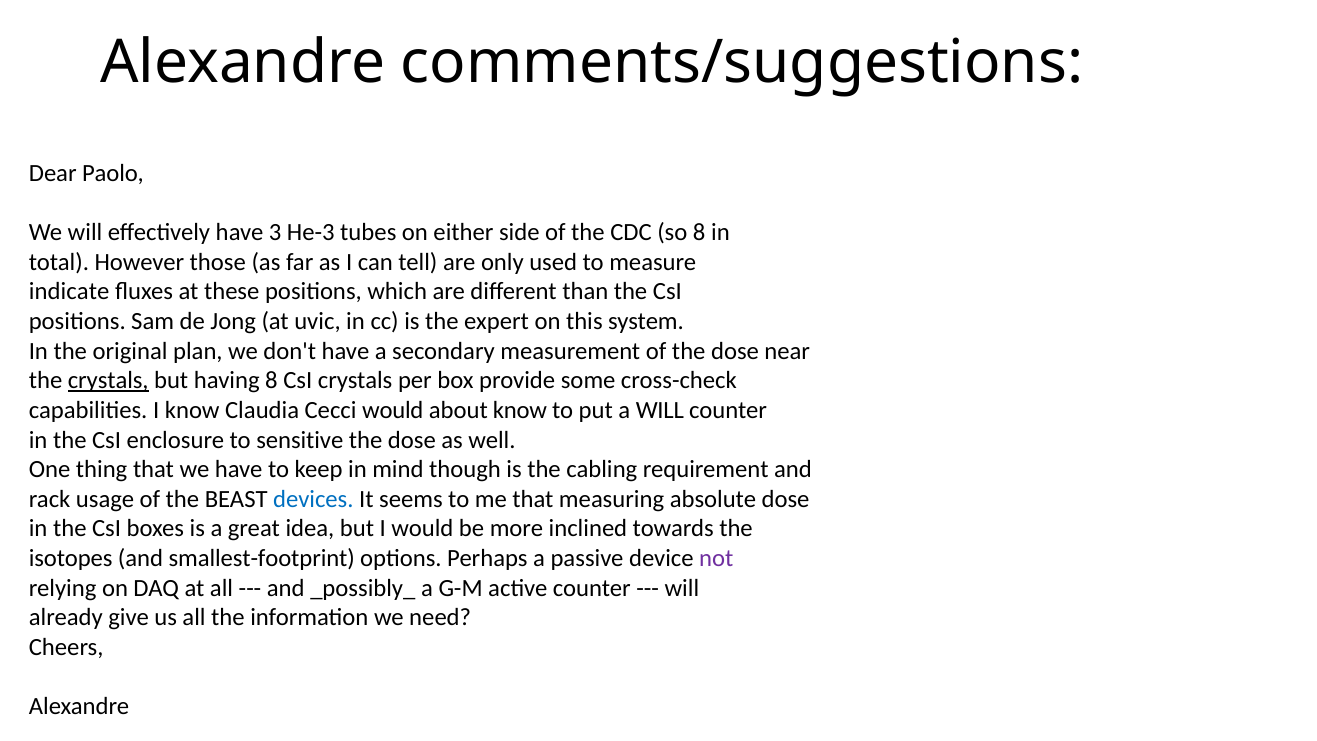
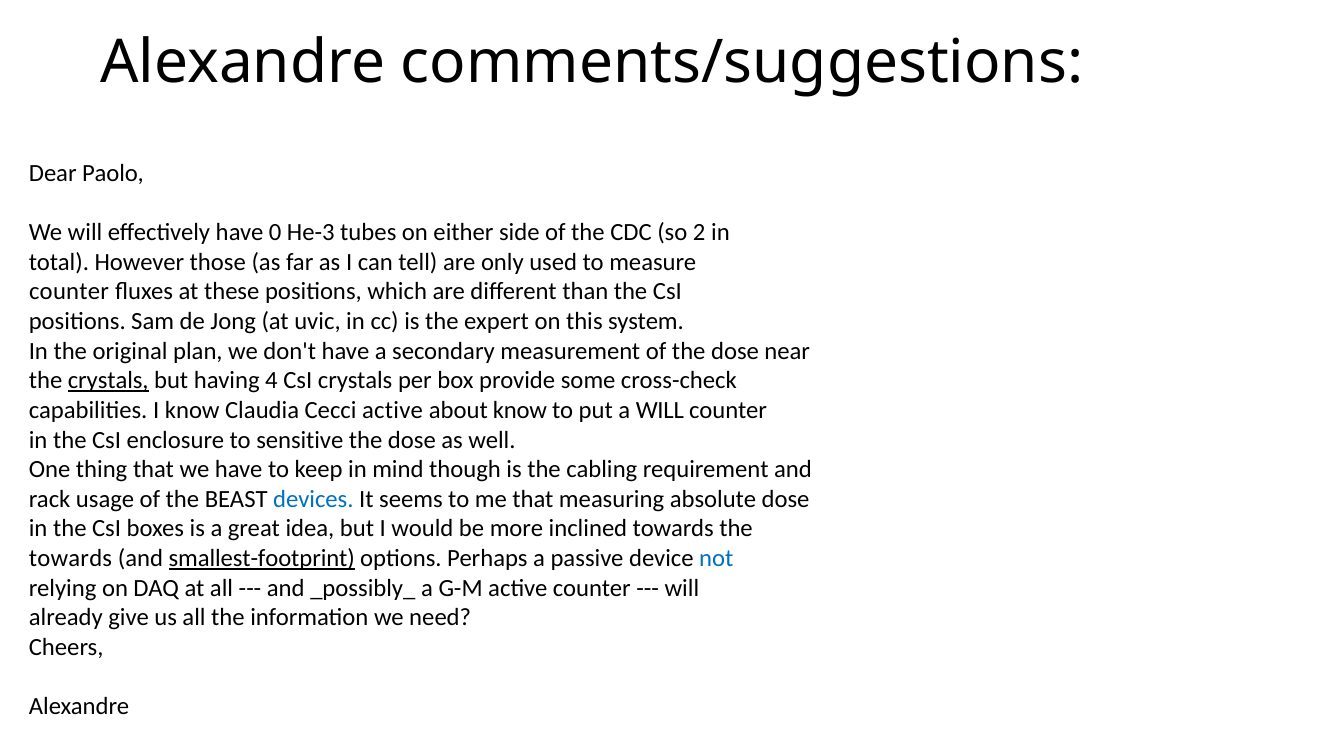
3: 3 -> 0
so 8: 8 -> 2
indicate at (69, 292): indicate -> counter
having 8: 8 -> 4
Cecci would: would -> active
isotopes at (71, 558): isotopes -> towards
smallest-footprint underline: none -> present
not colour: purple -> blue
